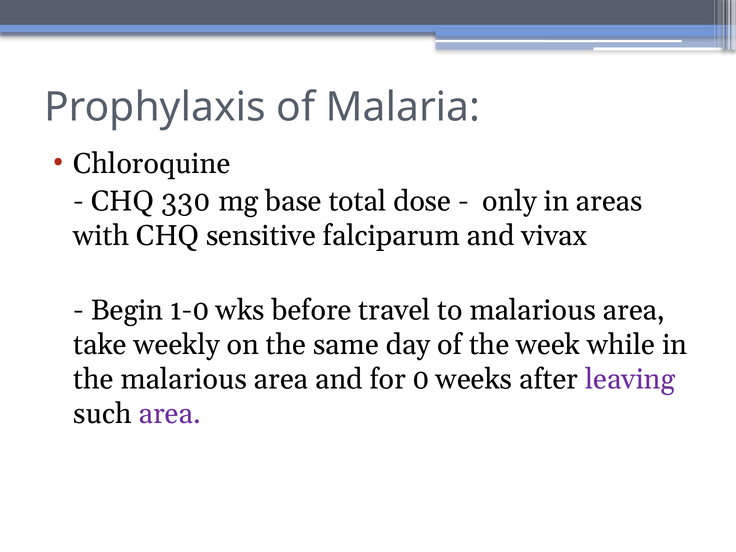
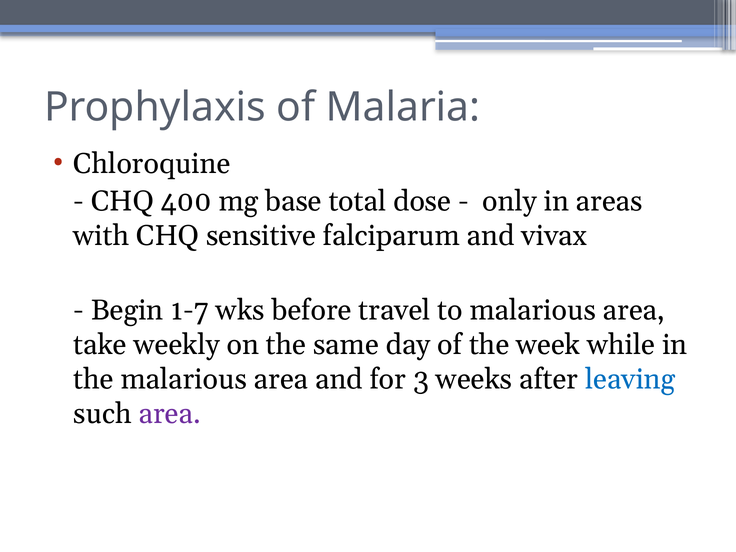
330: 330 -> 400
1-0: 1-0 -> 1-7
0: 0 -> 3
leaving colour: purple -> blue
